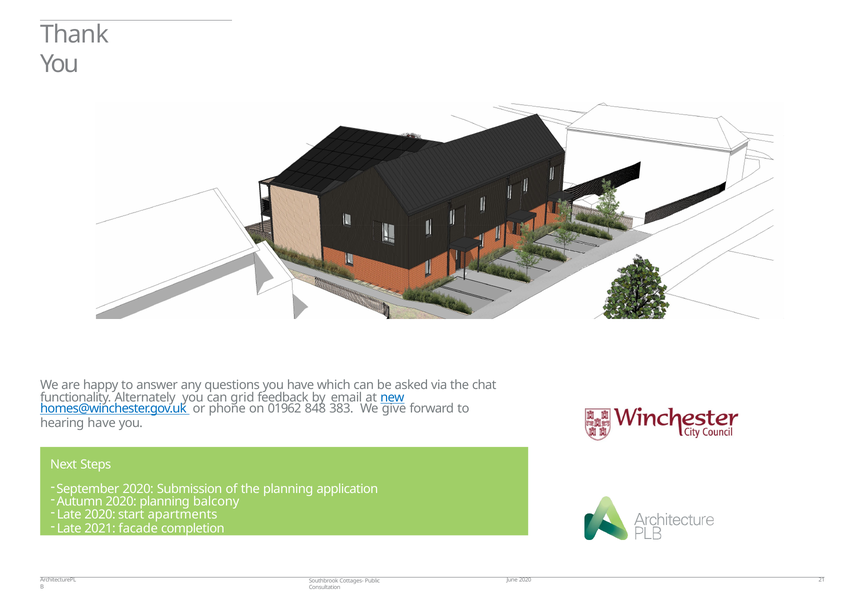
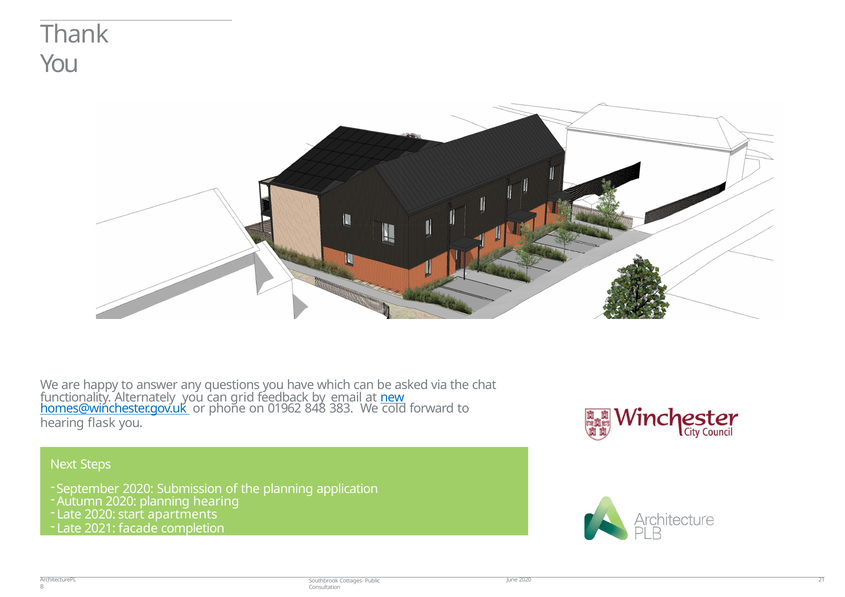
give: give -> cold
hearing have: have -> flask
planning balcony: balcony -> hearing
